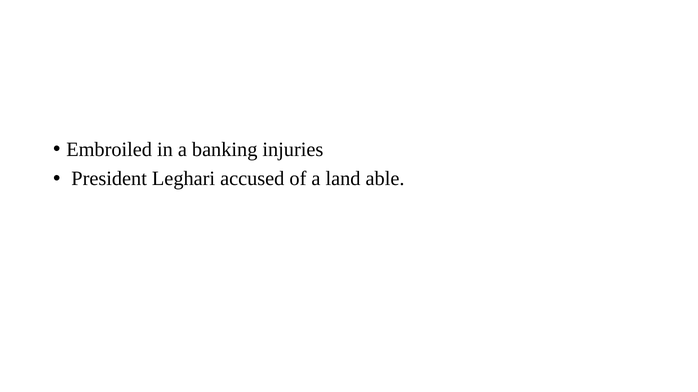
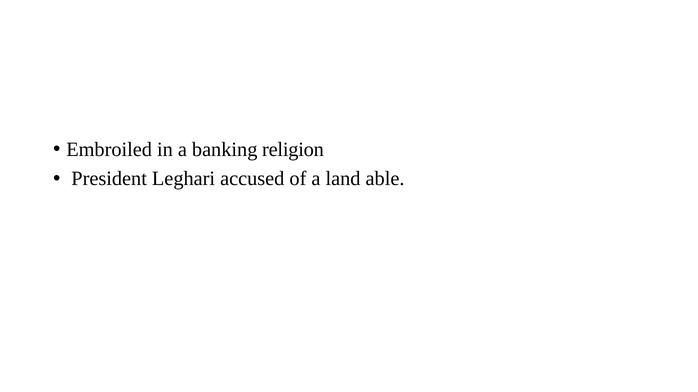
injuries: injuries -> religion
